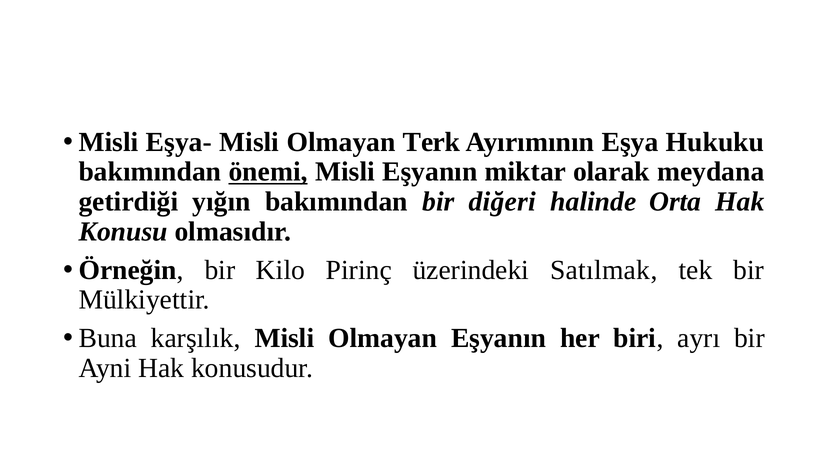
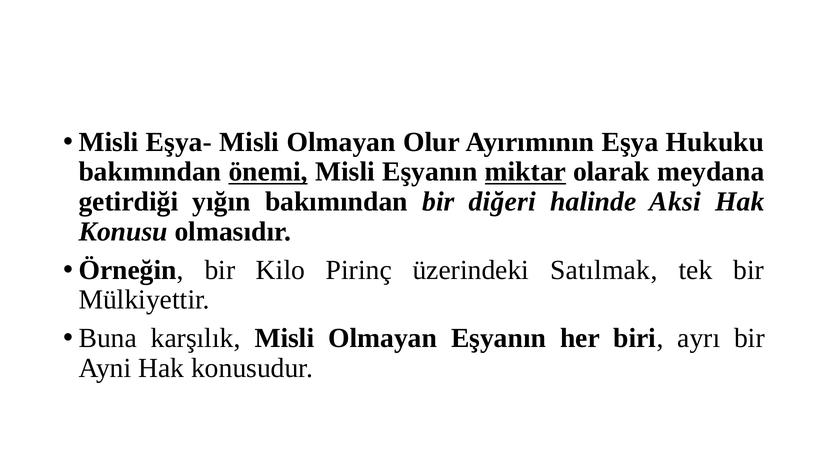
Terk: Terk -> Olur
miktar underline: none -> present
Orta: Orta -> Aksi
